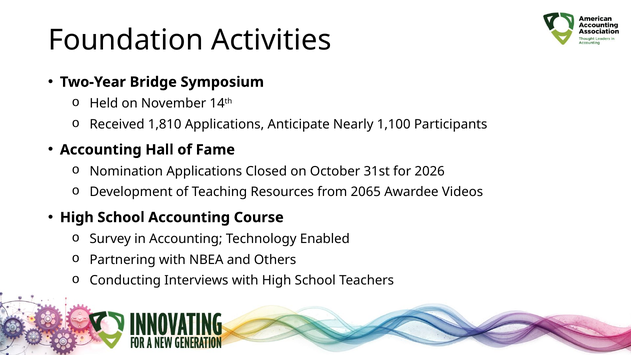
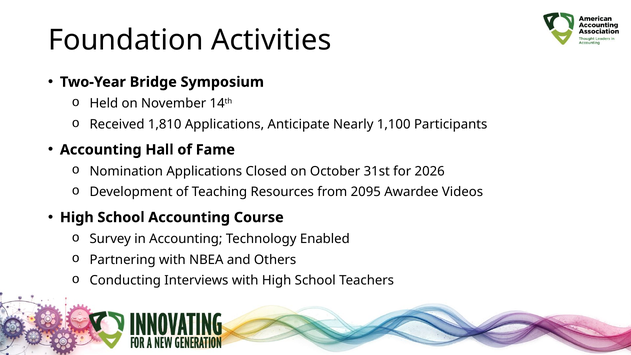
2065: 2065 -> 2095
